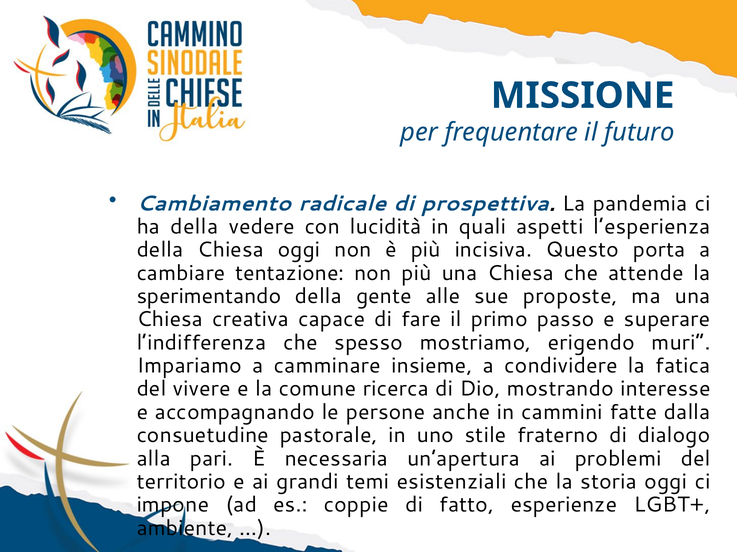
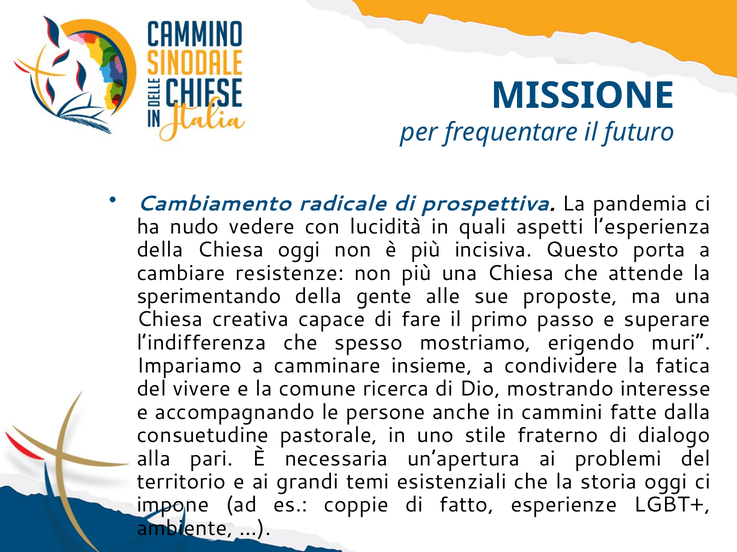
ha della: della -> nudo
tentazione: tentazione -> resistenze
